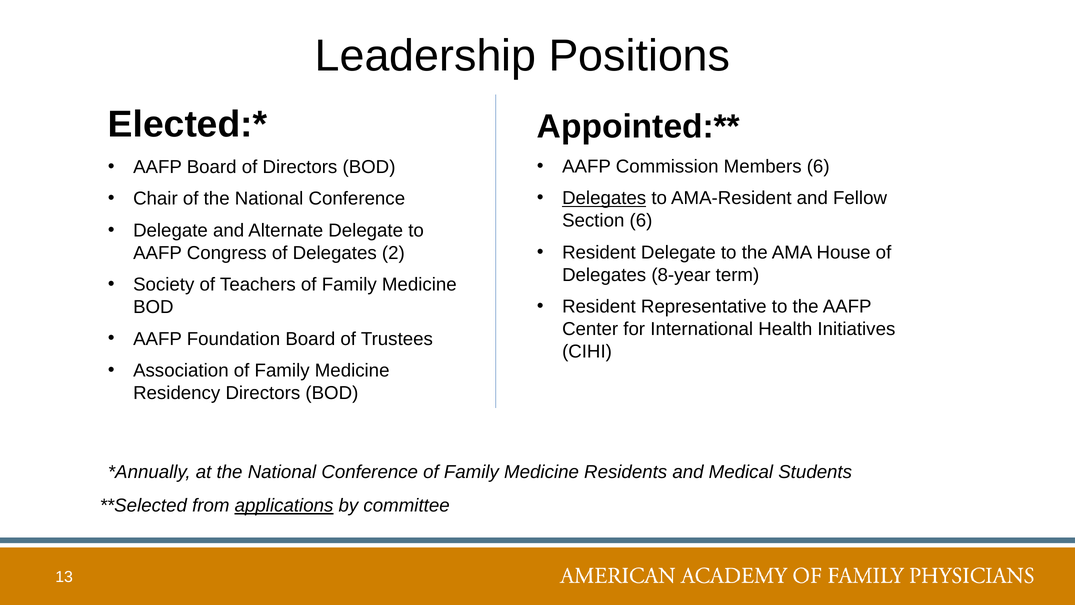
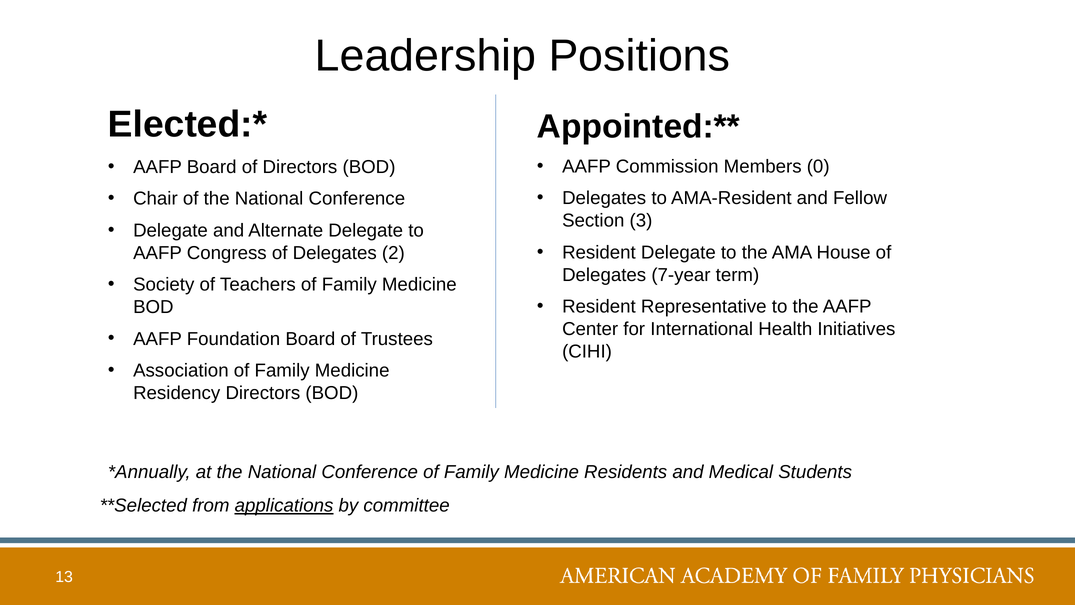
Members 6: 6 -> 0
Delegates at (604, 198) underline: present -> none
Section 6: 6 -> 3
8-year: 8-year -> 7-year
